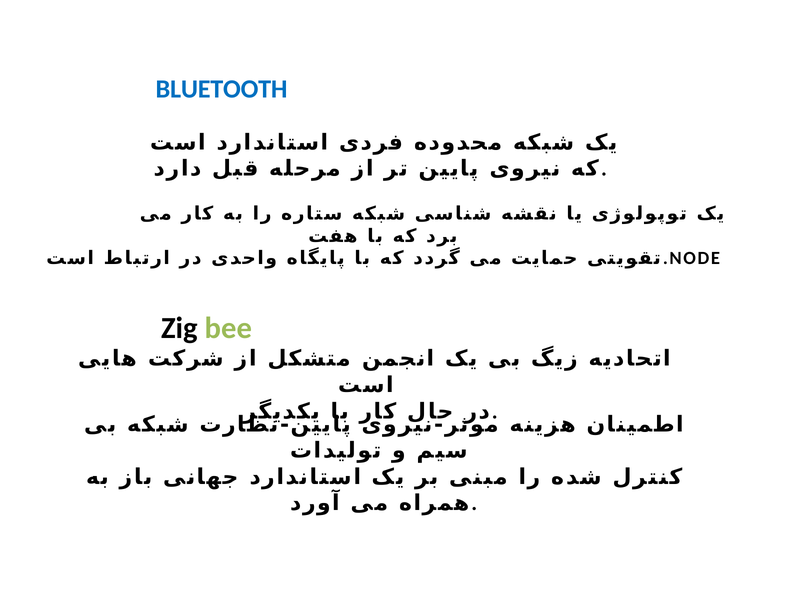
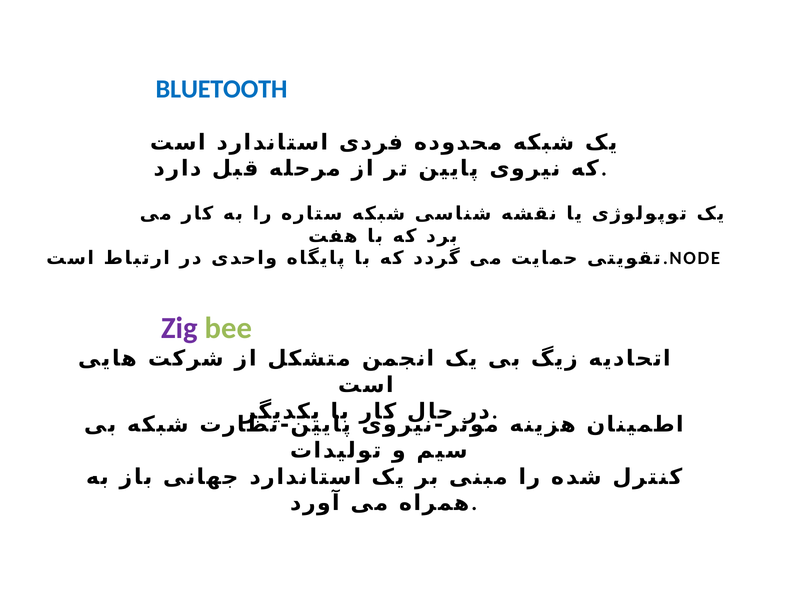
Zig colour: black -> purple
